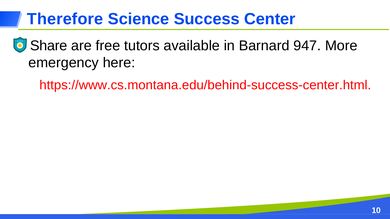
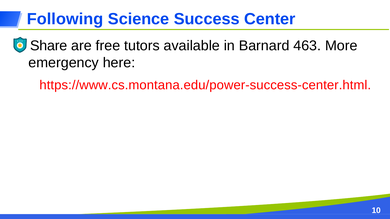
Therefore: Therefore -> Following
947: 947 -> 463
https://www.cs.montana.edu/behind-success-center.html: https://www.cs.montana.edu/behind-success-center.html -> https://www.cs.montana.edu/power-success-center.html
